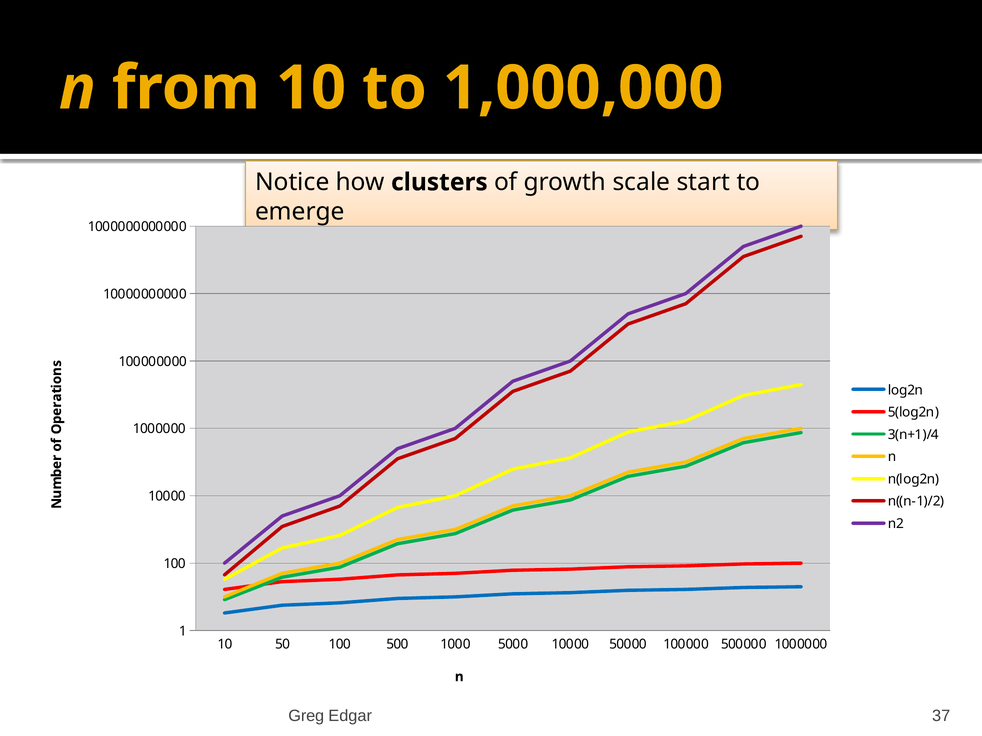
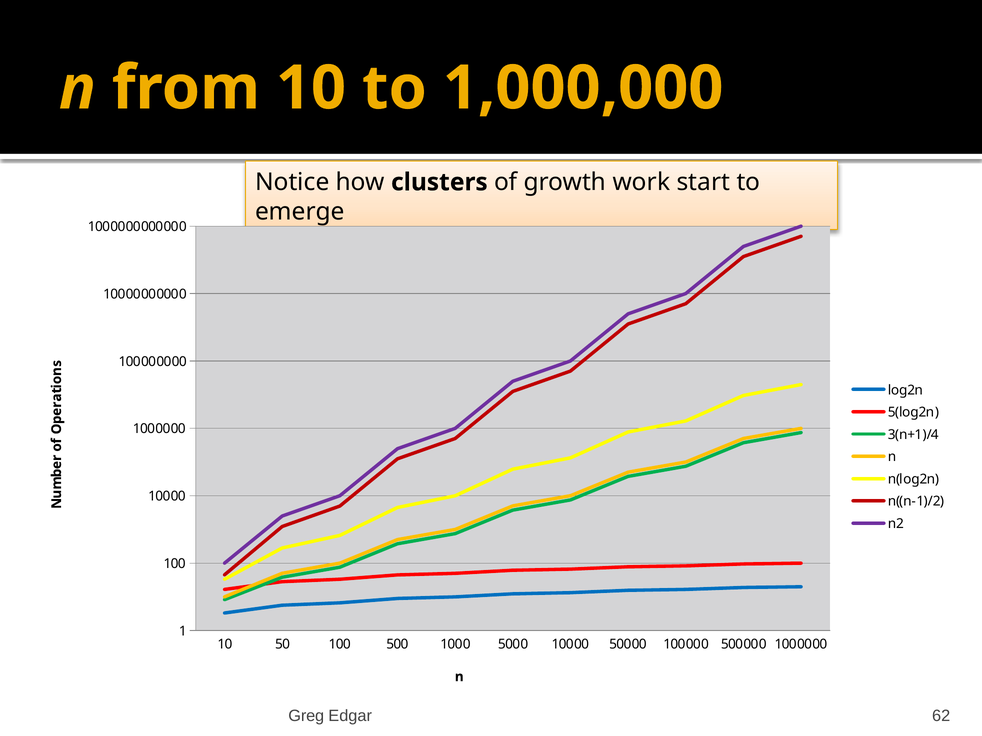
scale: scale -> work
37: 37 -> 62
